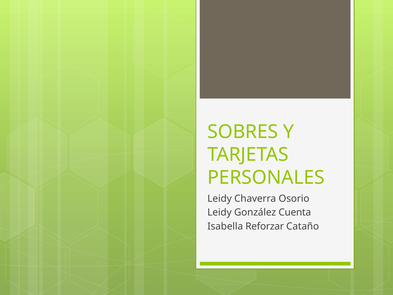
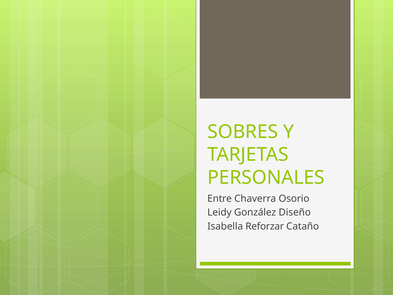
Leidy at (220, 199): Leidy -> Entre
Cuenta: Cuenta -> Diseño
